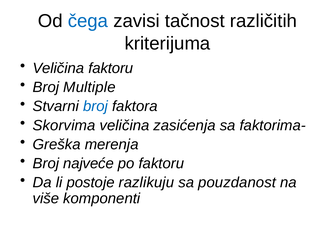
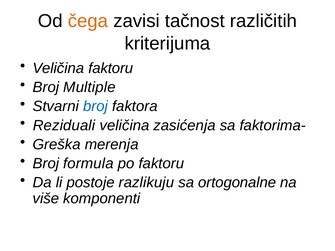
čega colour: blue -> orange
Skorvima: Skorvima -> Reziduali
najveće: najveće -> formula
pouzdanost: pouzdanost -> ortogonalne
